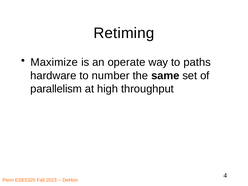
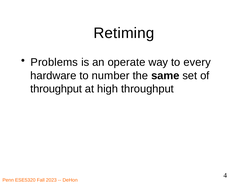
Maximize: Maximize -> Problems
paths: paths -> every
parallelism at (56, 89): parallelism -> throughput
